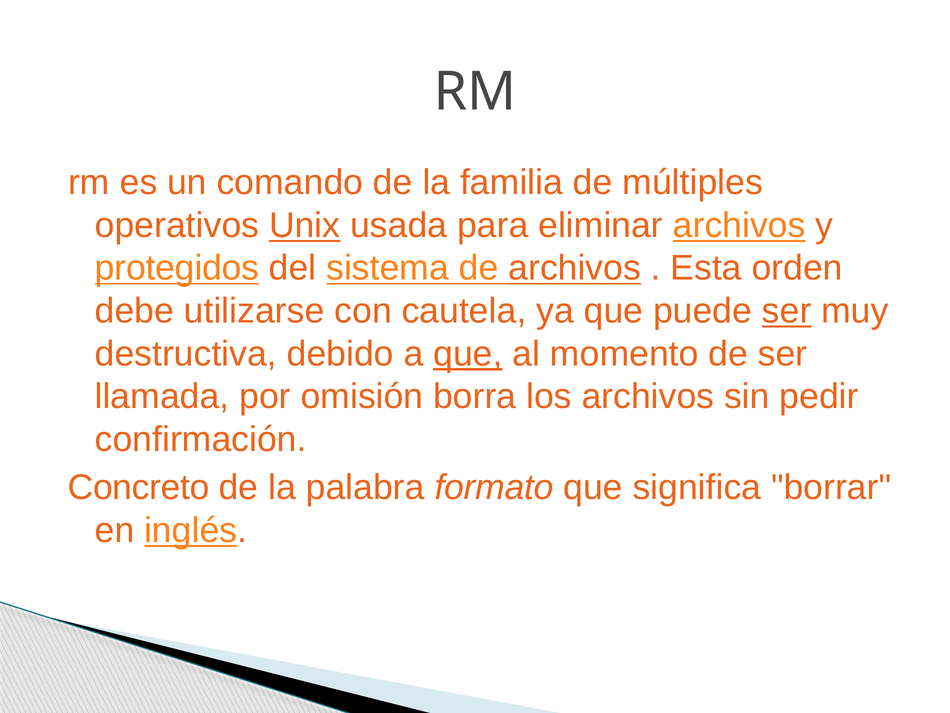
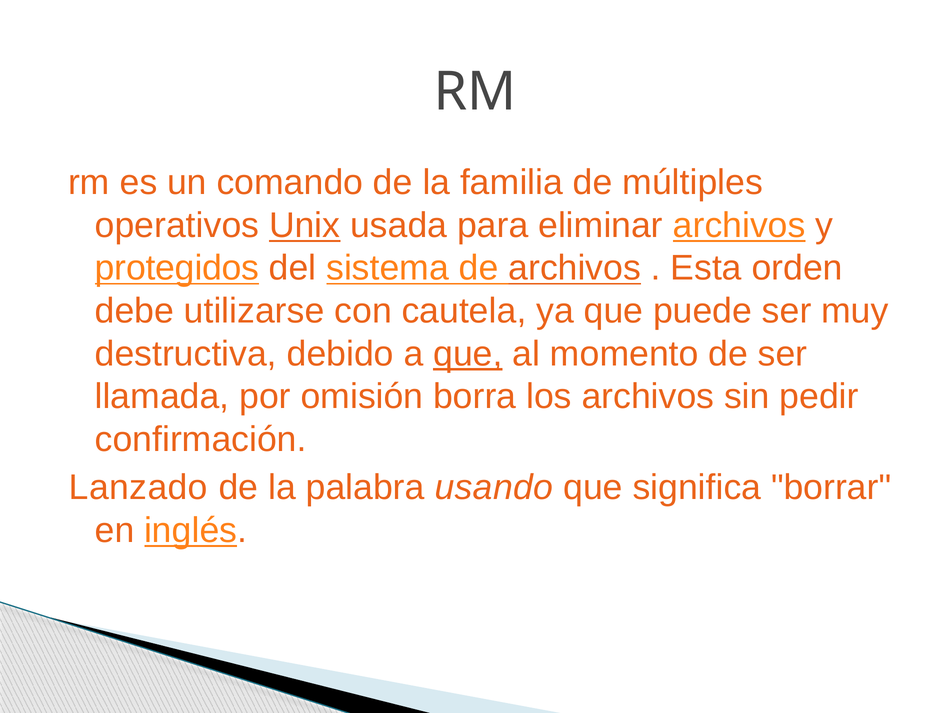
ser at (787, 311) underline: present -> none
Concreto: Concreto -> Lanzado
formato: formato -> usando
